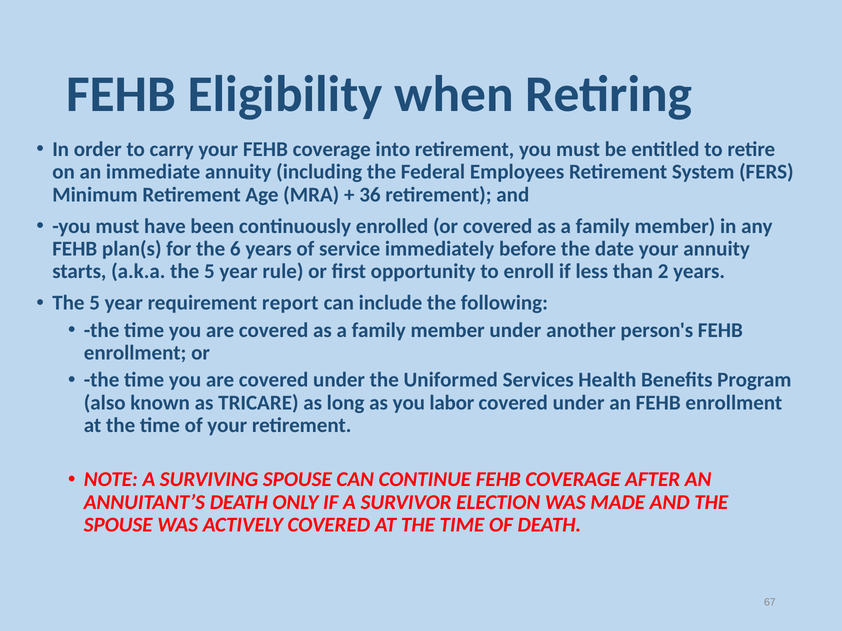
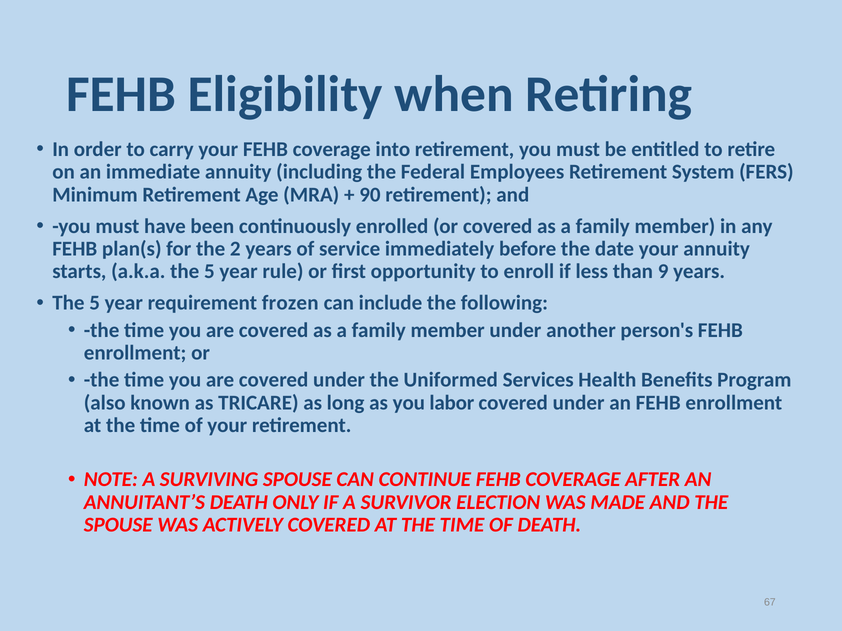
36: 36 -> 90
6: 6 -> 2
2: 2 -> 9
report: report -> frozen
